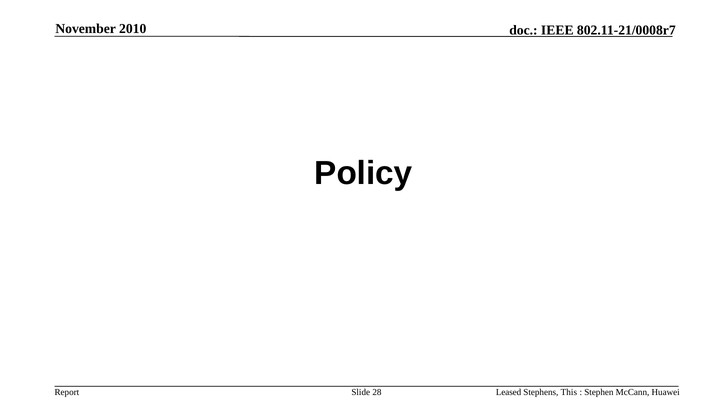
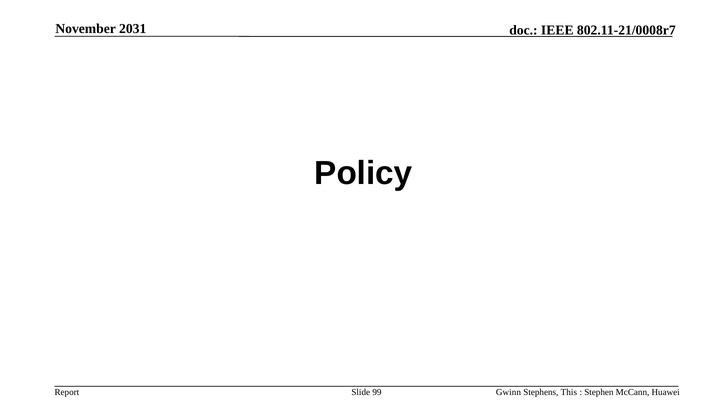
2010: 2010 -> 2031
28: 28 -> 99
Leased: Leased -> Gwinn
